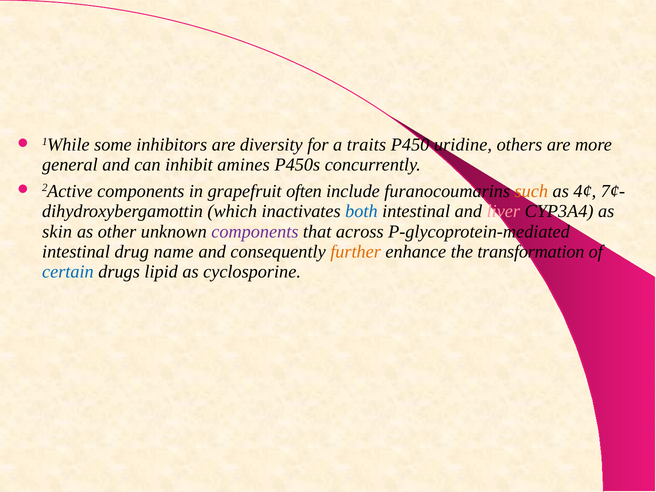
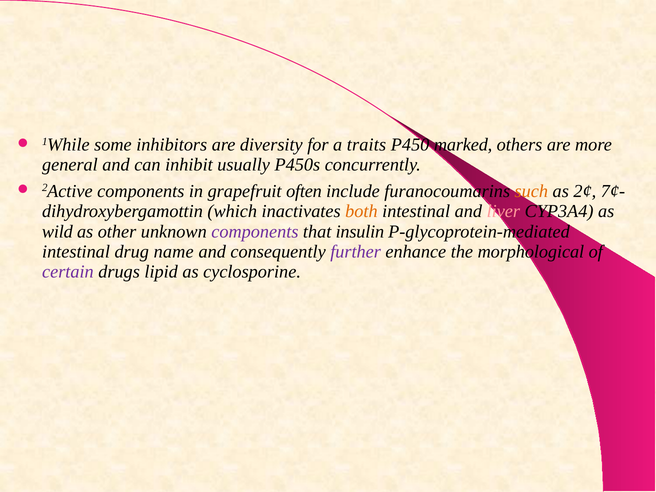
uridine: uridine -> marked
amines: amines -> usually
4¢: 4¢ -> 2¢
both colour: blue -> orange
skin: skin -> wild
across: across -> insulin
further colour: orange -> purple
transformation: transformation -> morphological
certain colour: blue -> purple
